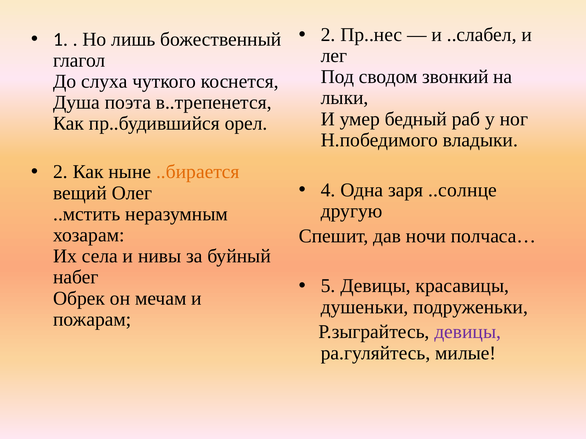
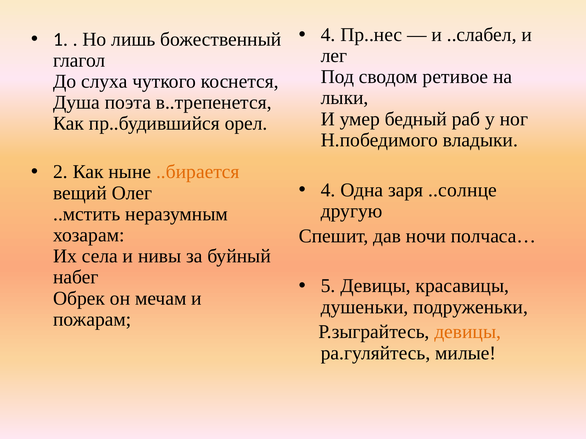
2 at (328, 35): 2 -> 4
звонкий: звонкий -> ретивое
девицы at (468, 332) colour: purple -> orange
